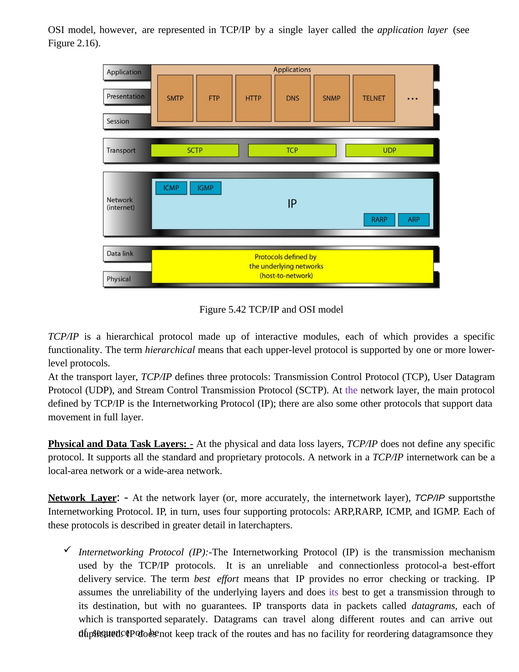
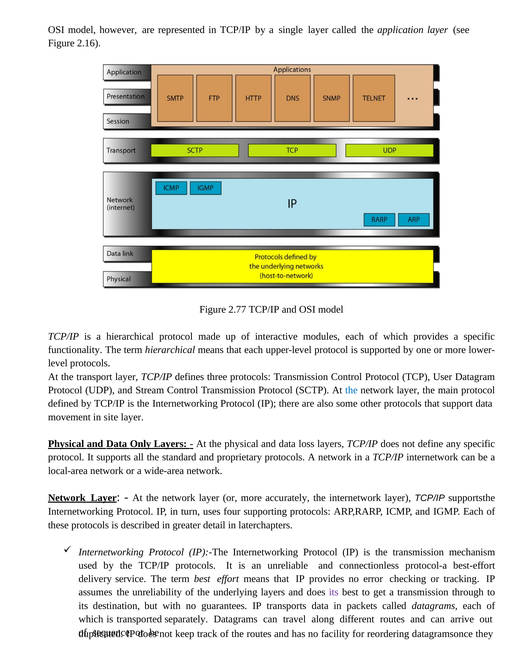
5.42: 5.42 -> 2.77
the at (351, 390) colour: purple -> blue
full: full -> site
Task: Task -> Only
